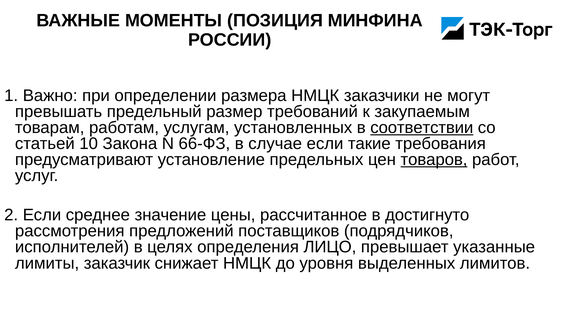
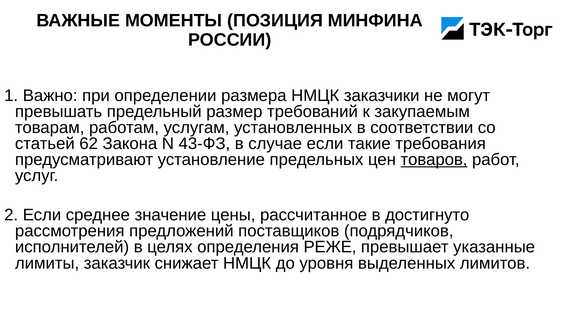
соответствии underline: present -> none
10: 10 -> 62
66-ФЗ: 66-ФЗ -> 43-ФЗ
ЛИЦО: ЛИЦО -> РЕЖЕ
